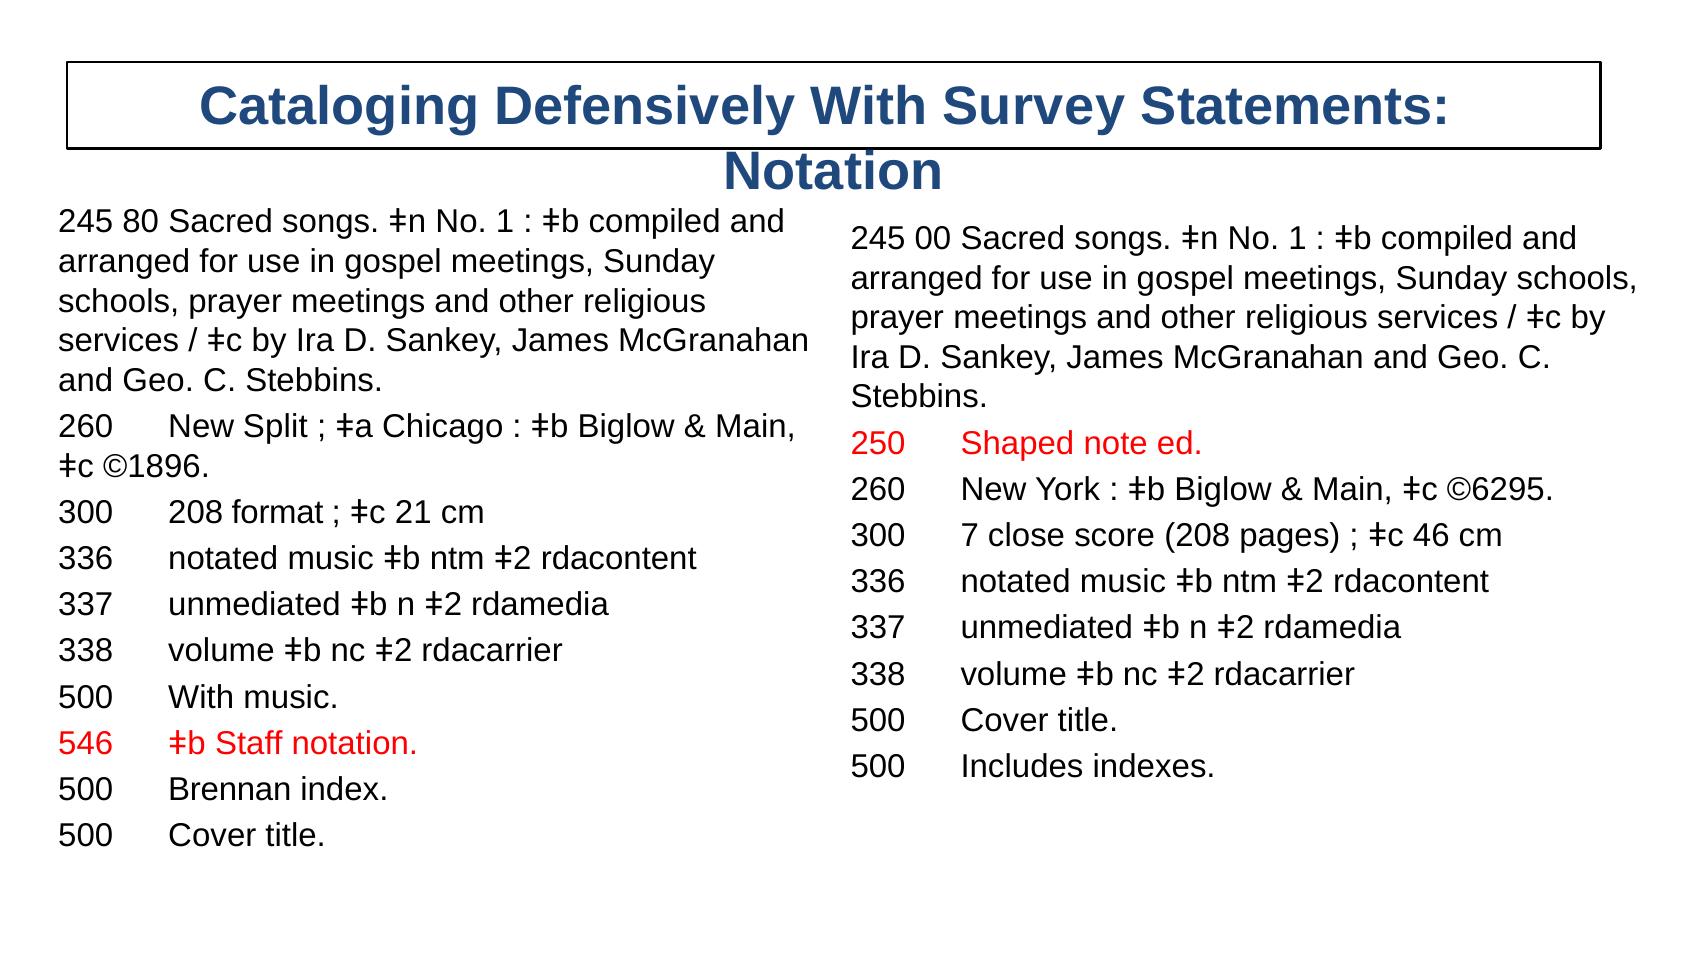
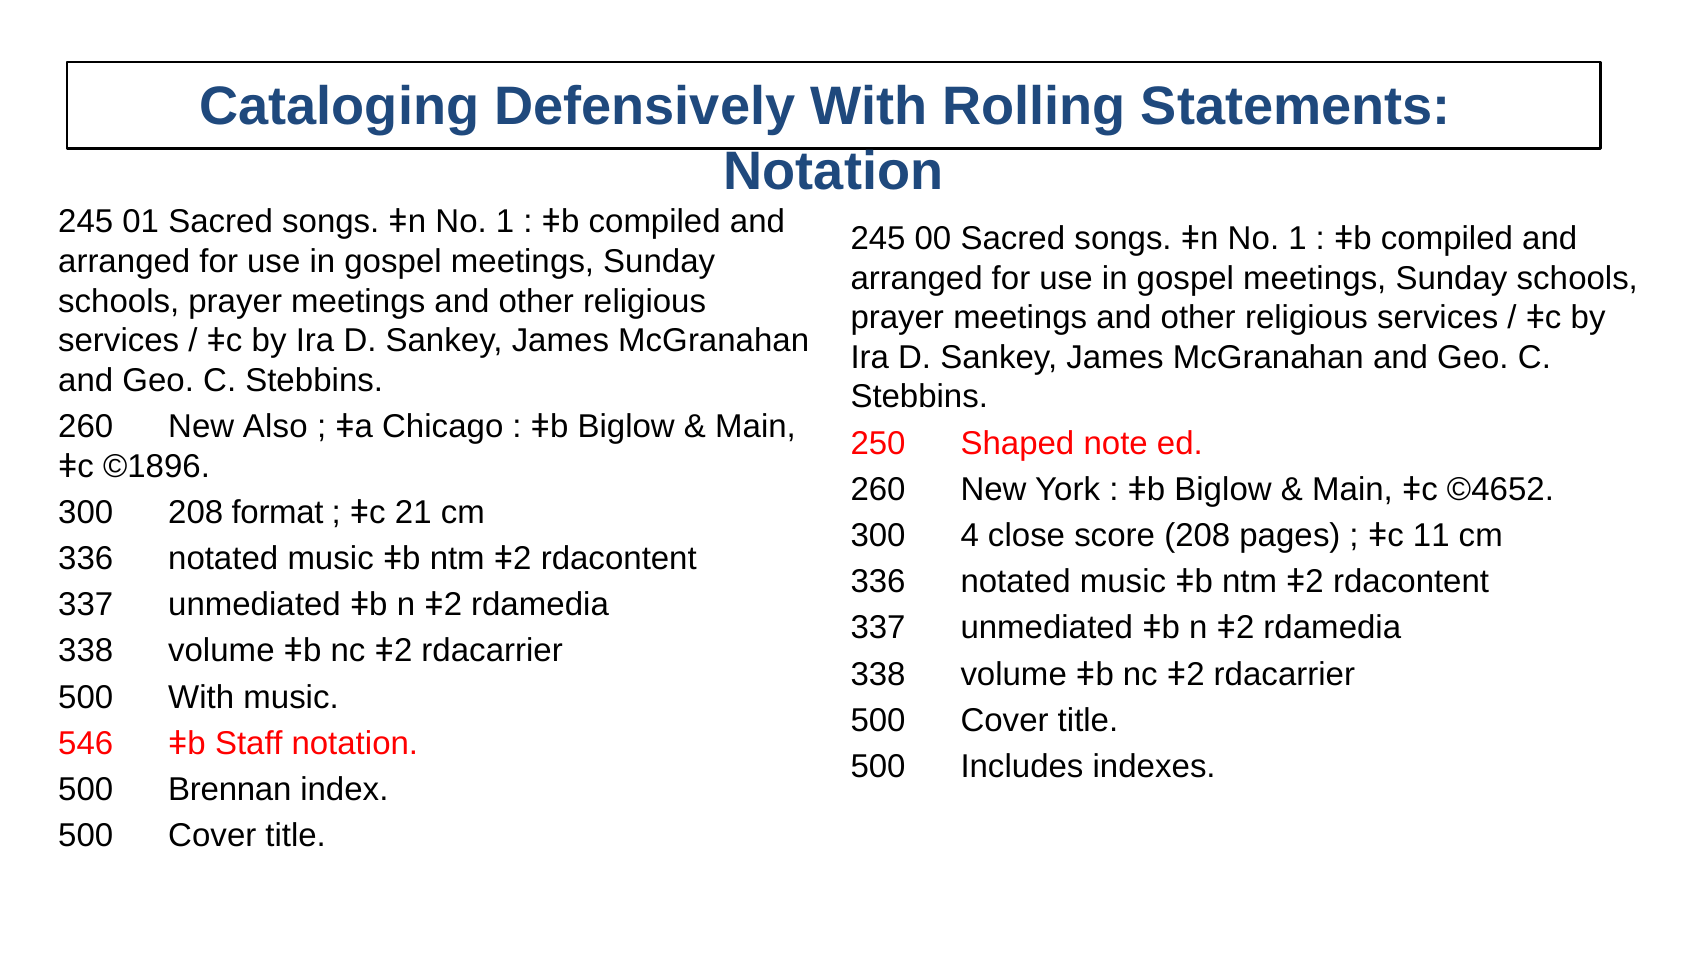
Survey: Survey -> Rolling
80: 80 -> 01
Split: Split -> Also
©6295: ©6295 -> ©4652
7: 7 -> 4
46: 46 -> 11
